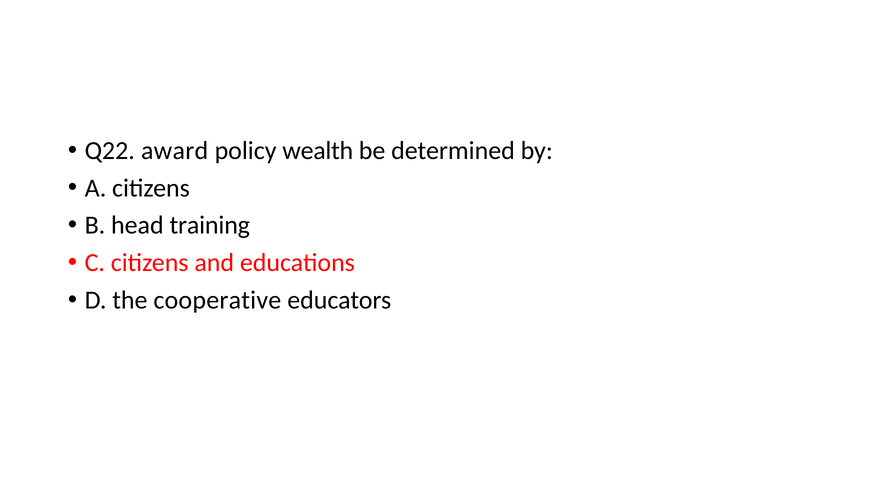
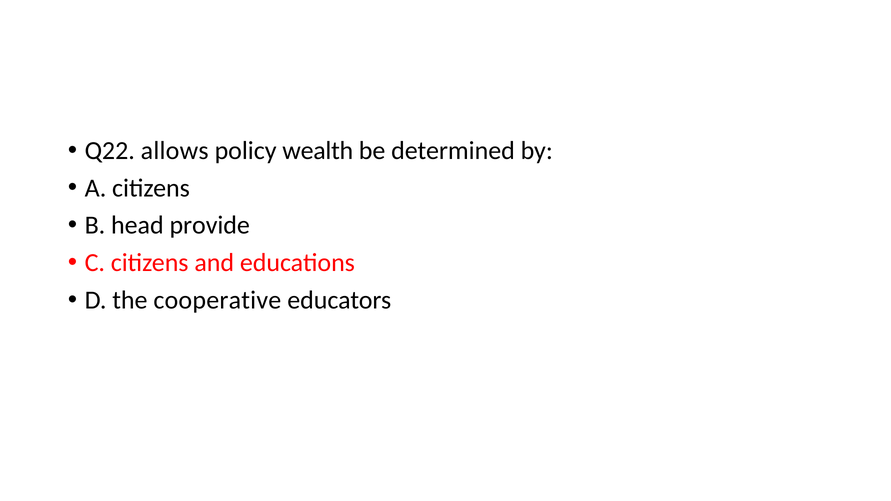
award: award -> allows
training: training -> provide
